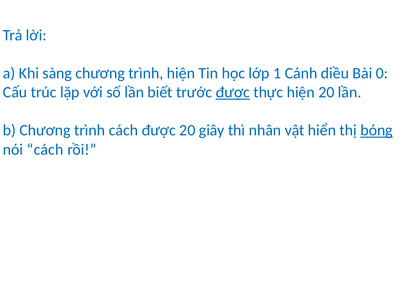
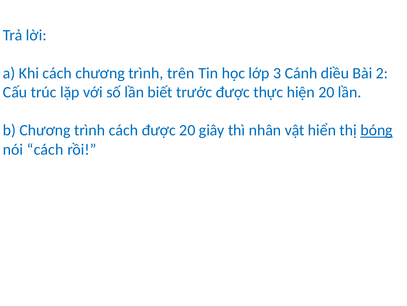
Khi sàng: sàng -> cách
trình hiện: hiện -> trên
1: 1 -> 3
0: 0 -> 2
được at (233, 92) underline: present -> none
